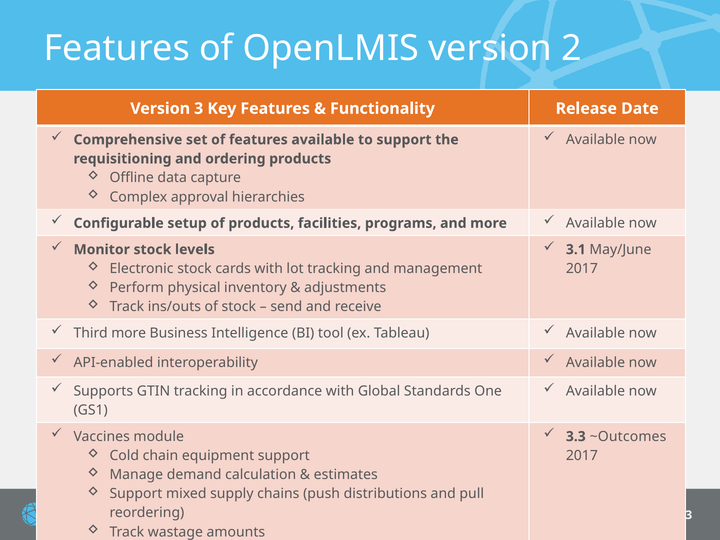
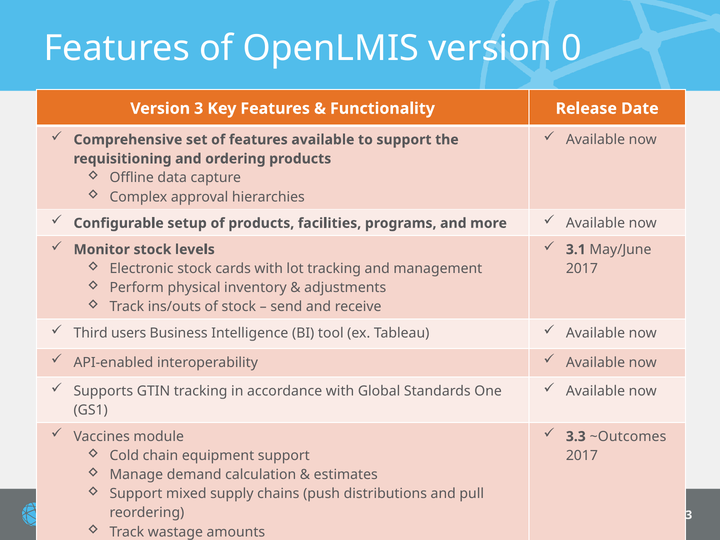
2: 2 -> 0
Third more: more -> users
